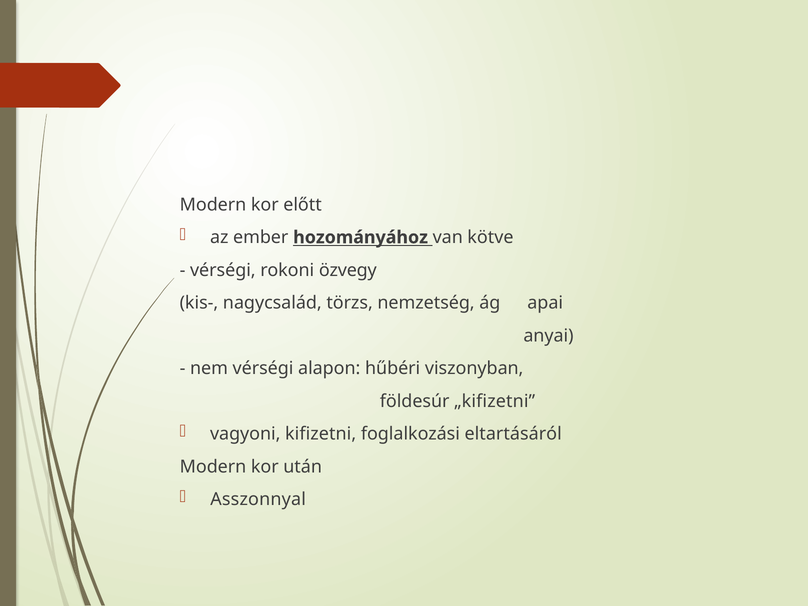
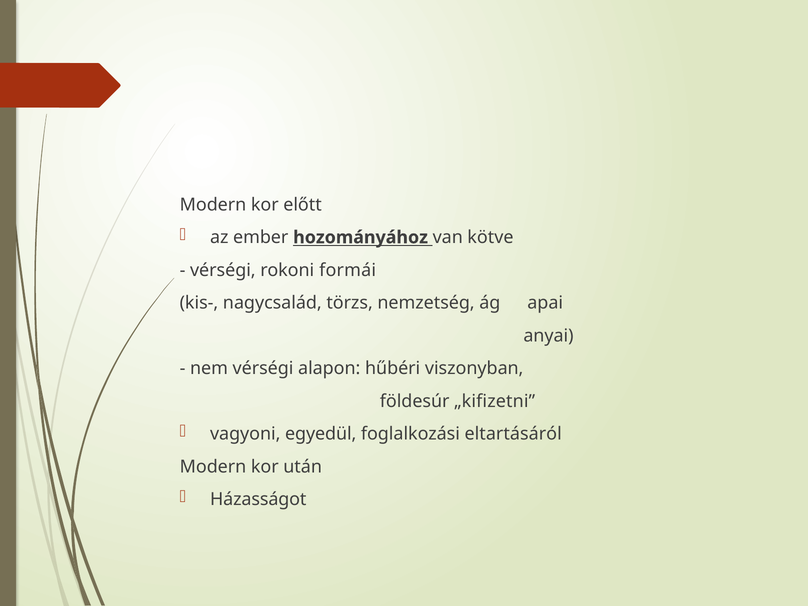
özvegy: özvegy -> formái
kifizetni: kifizetni -> egyedül
Asszonnyal: Asszonnyal -> Házasságot
